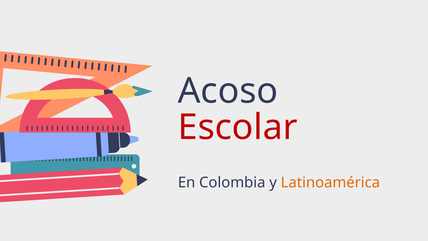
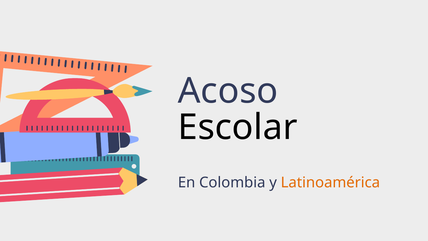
Escolar colour: red -> black
